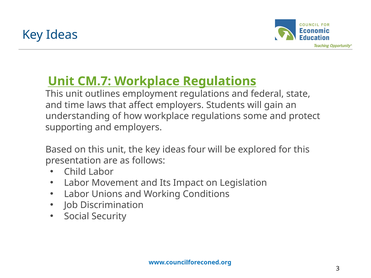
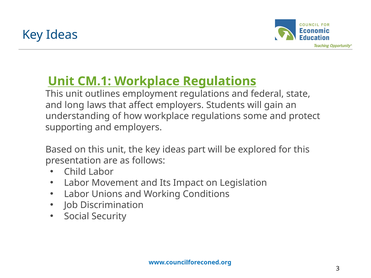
CM.7: CM.7 -> CM.1
time: time -> long
four: four -> part
